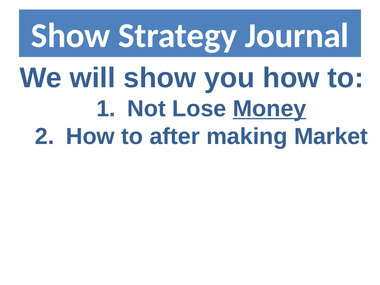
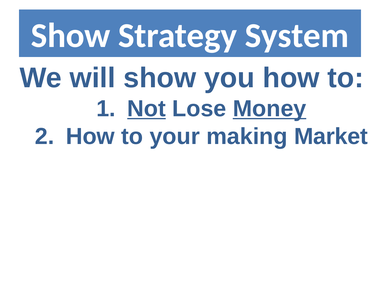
Journal: Journal -> System
Not underline: none -> present
after: after -> your
